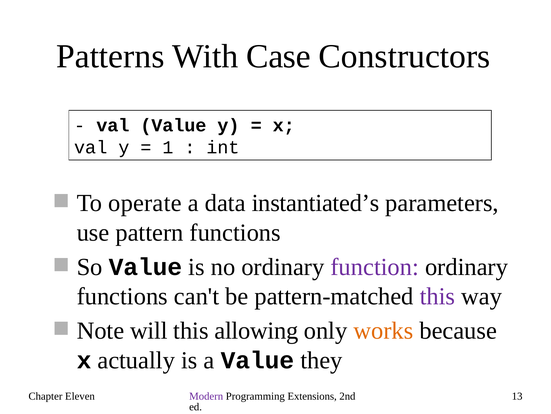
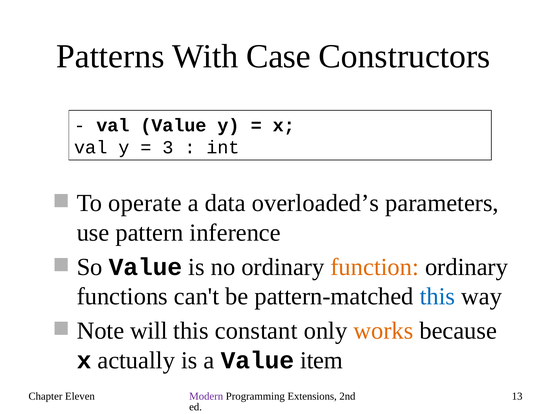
1: 1 -> 3
instantiated’s: instantiated’s -> overloaded’s
pattern functions: functions -> inference
function colour: purple -> orange
this at (437, 296) colour: purple -> blue
allowing: allowing -> constant
they: they -> item
